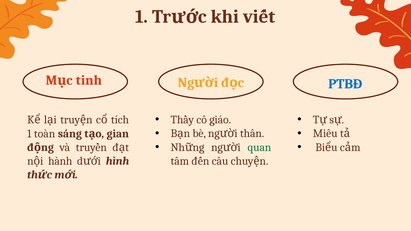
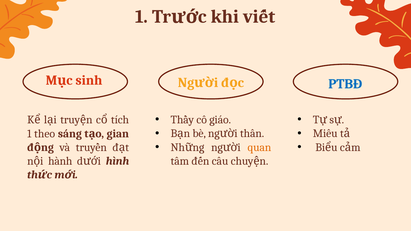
tinh: tinh -> sinh
toàn: toàn -> theo
quan colour: green -> orange
